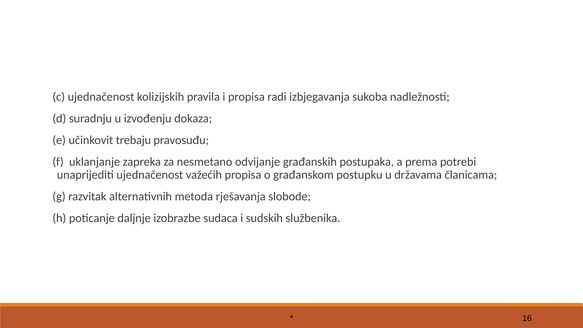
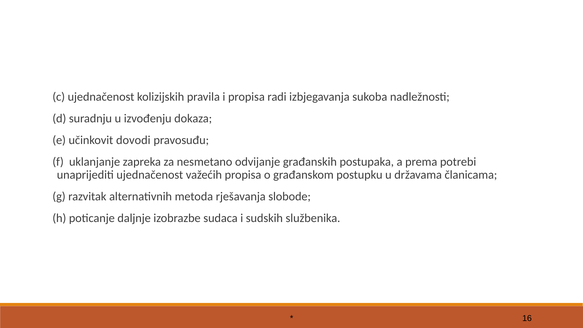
trebaju: trebaju -> dovodi
